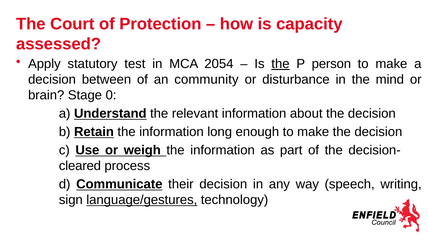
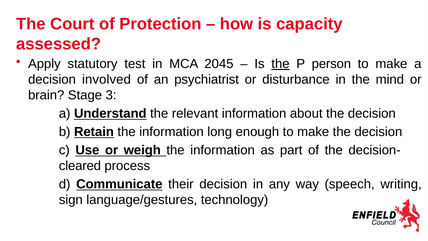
2054: 2054 -> 2045
between: between -> involved
community: community -> psychiatrist
0: 0 -> 3
language/gestures underline: present -> none
